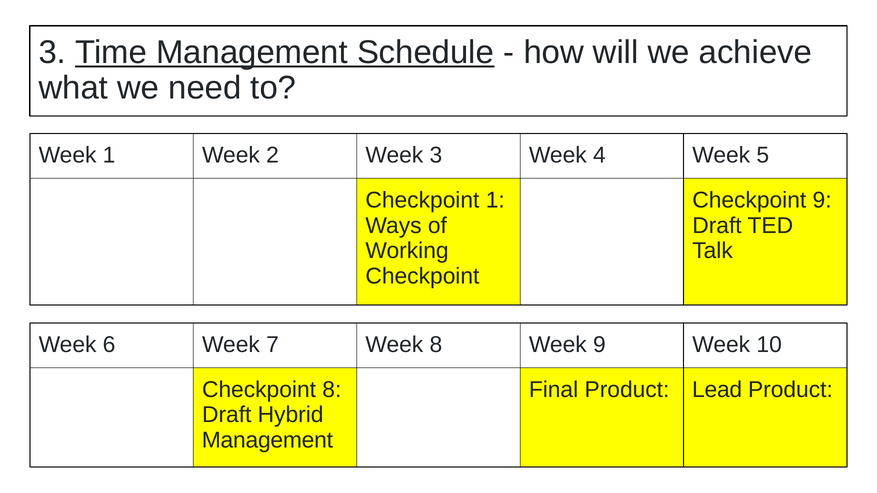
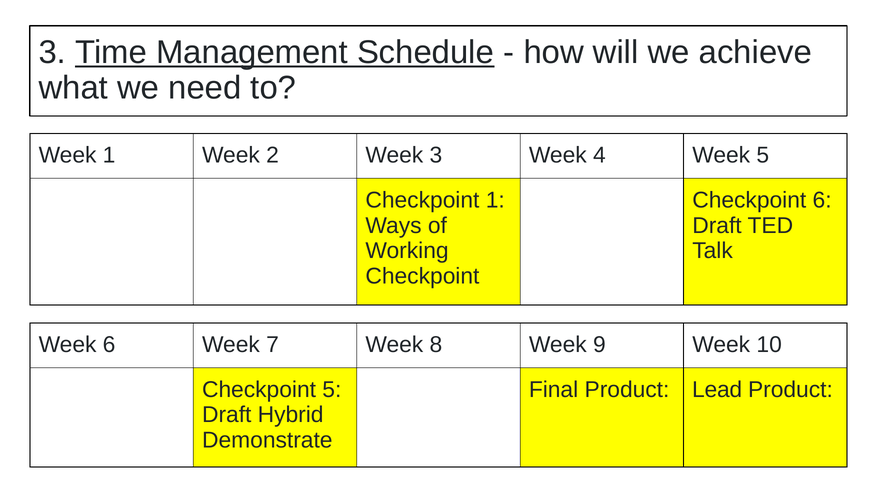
Checkpoint 9: 9 -> 6
Checkpoint 8: 8 -> 5
Management at (267, 441): Management -> Demonstrate
